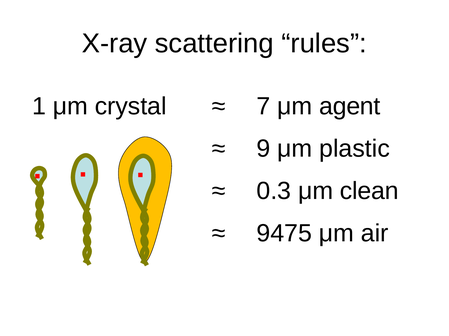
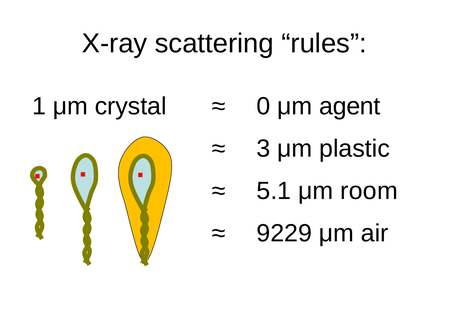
7: 7 -> 0
9: 9 -> 3
0.3: 0.3 -> 5.1
clean: clean -> room
9475: 9475 -> 9229
